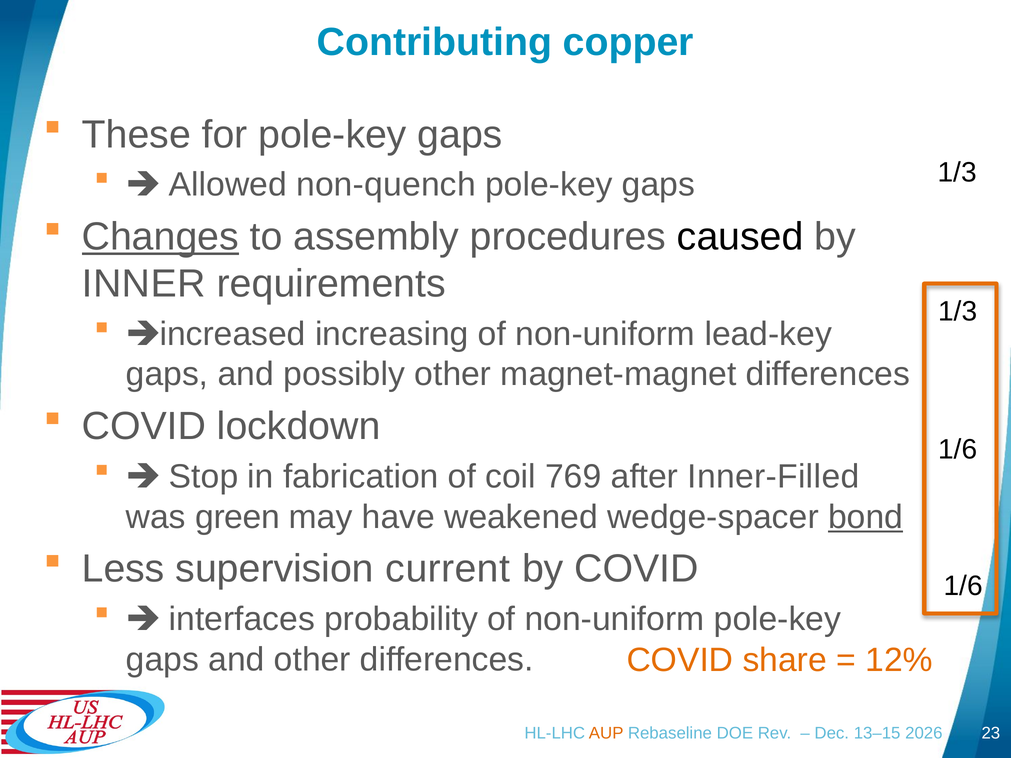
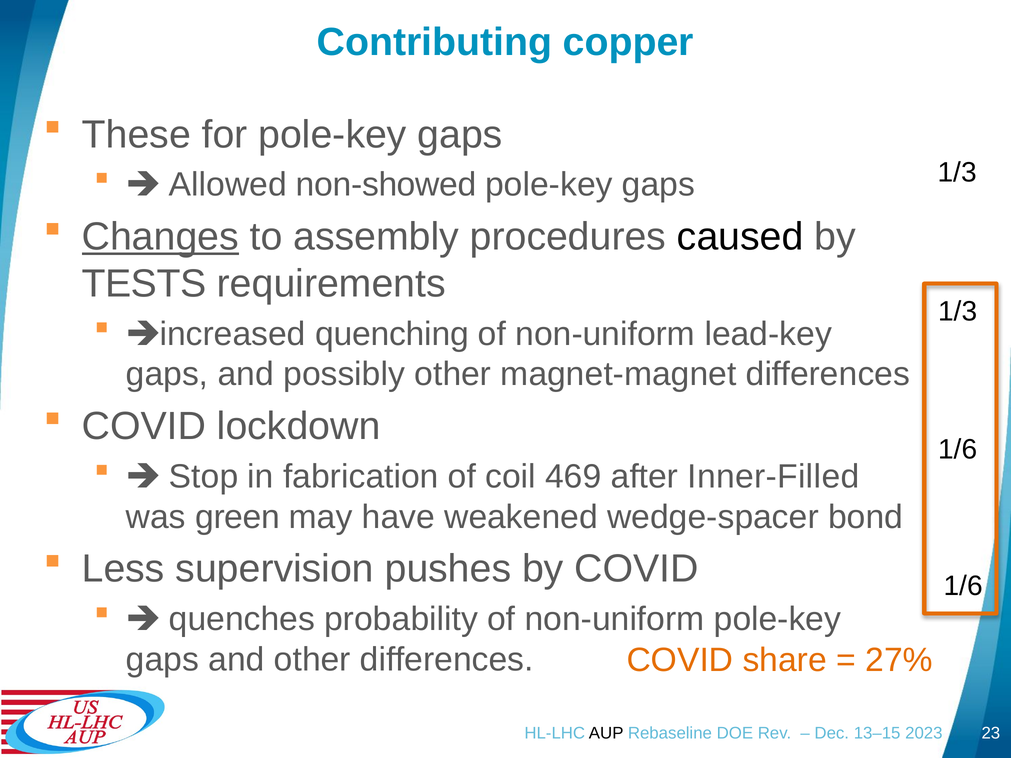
non-quench: non-quench -> non-showed
INNER: INNER -> TESTS
increasing: increasing -> quenching
769: 769 -> 469
bond underline: present -> none
current: current -> pushes
interfaces: interfaces -> quenches
12%: 12% -> 27%
AUP colour: orange -> black
2026: 2026 -> 2023
